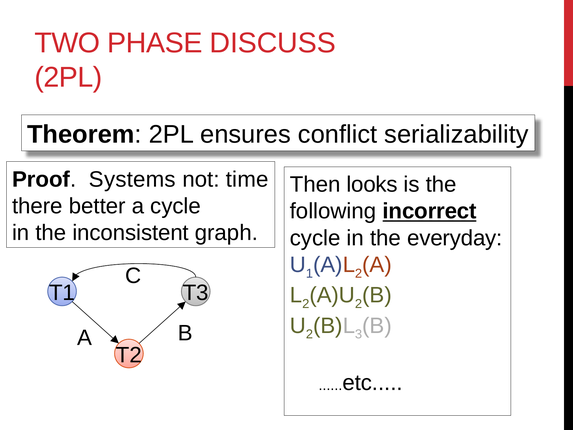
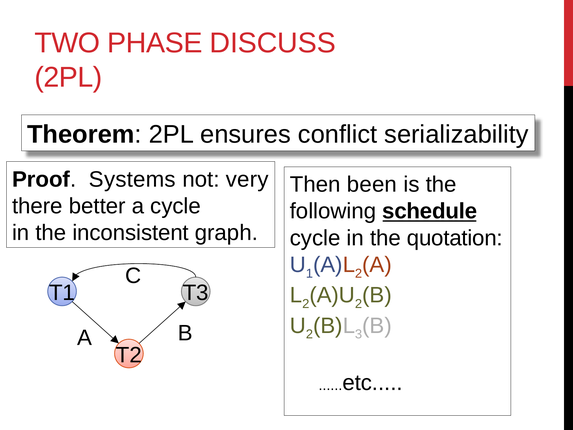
time: time -> very
looks: looks -> been
incorrect: incorrect -> schedule
everyday: everyday -> quotation
